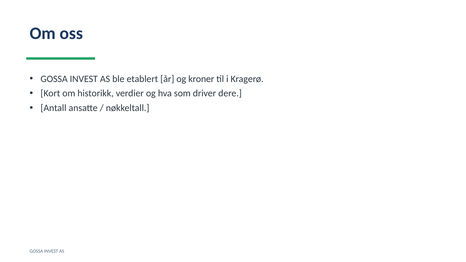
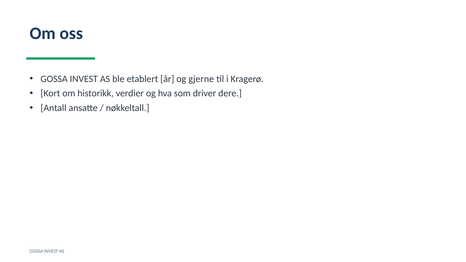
kroner: kroner -> gjerne
